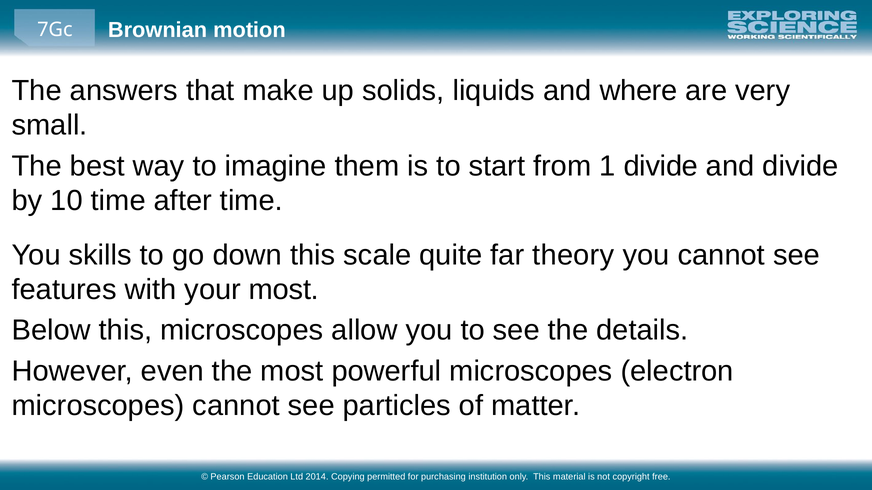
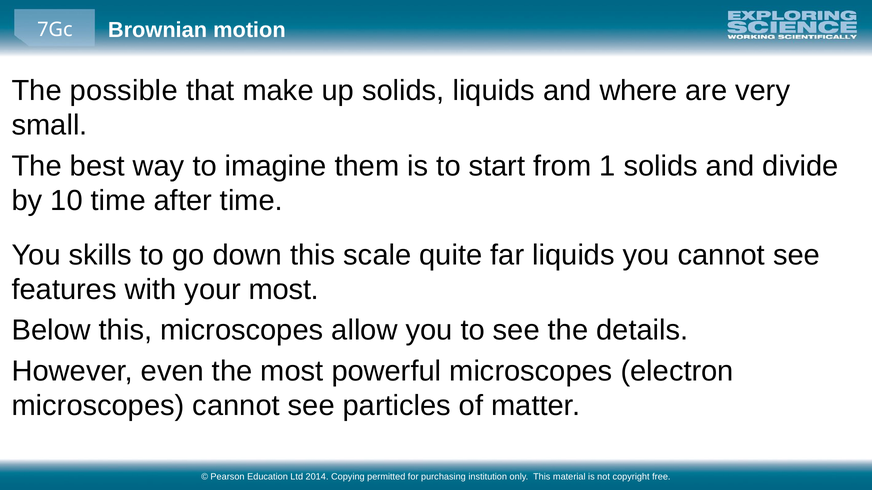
answers: answers -> possible
1 divide: divide -> solids
far theory: theory -> liquids
